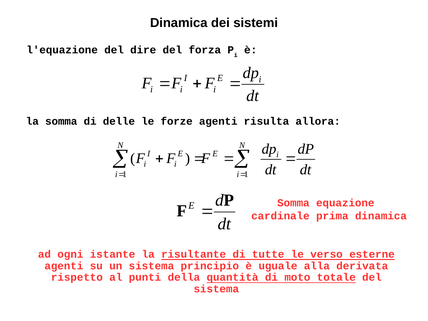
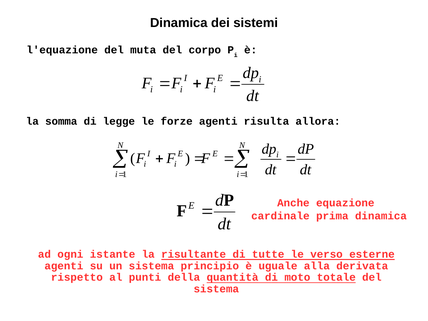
dire: dire -> muta
forza: forza -> corpo
delle: delle -> legge
Somma at (293, 203): Somma -> Anche
